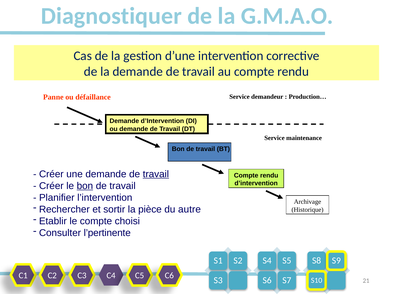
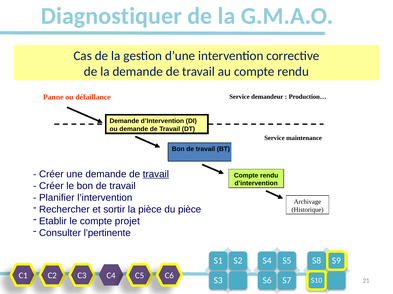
bon at (85, 186) underline: present -> none
du autre: autre -> pièce
choisi: choisi -> projet
